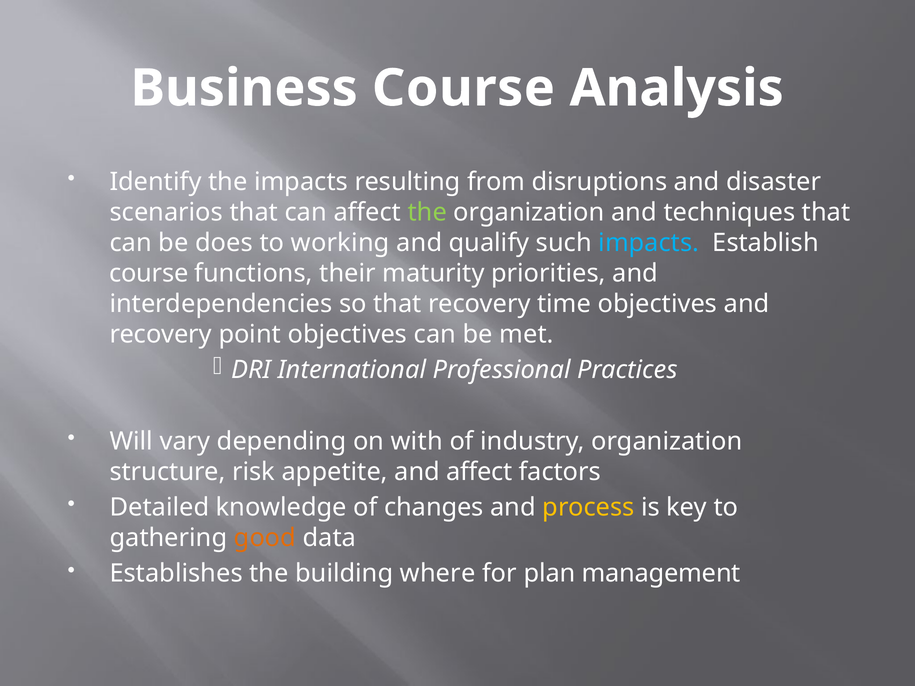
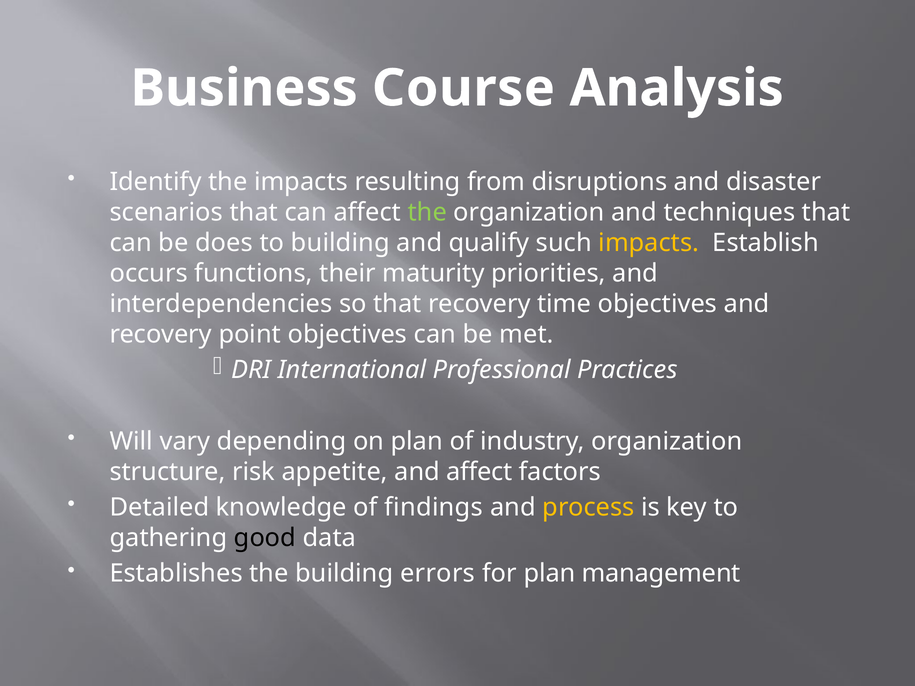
to working: working -> building
impacts at (649, 243) colour: light blue -> yellow
course at (149, 273): course -> occurs
on with: with -> plan
changes: changes -> findings
good colour: orange -> black
where: where -> errors
